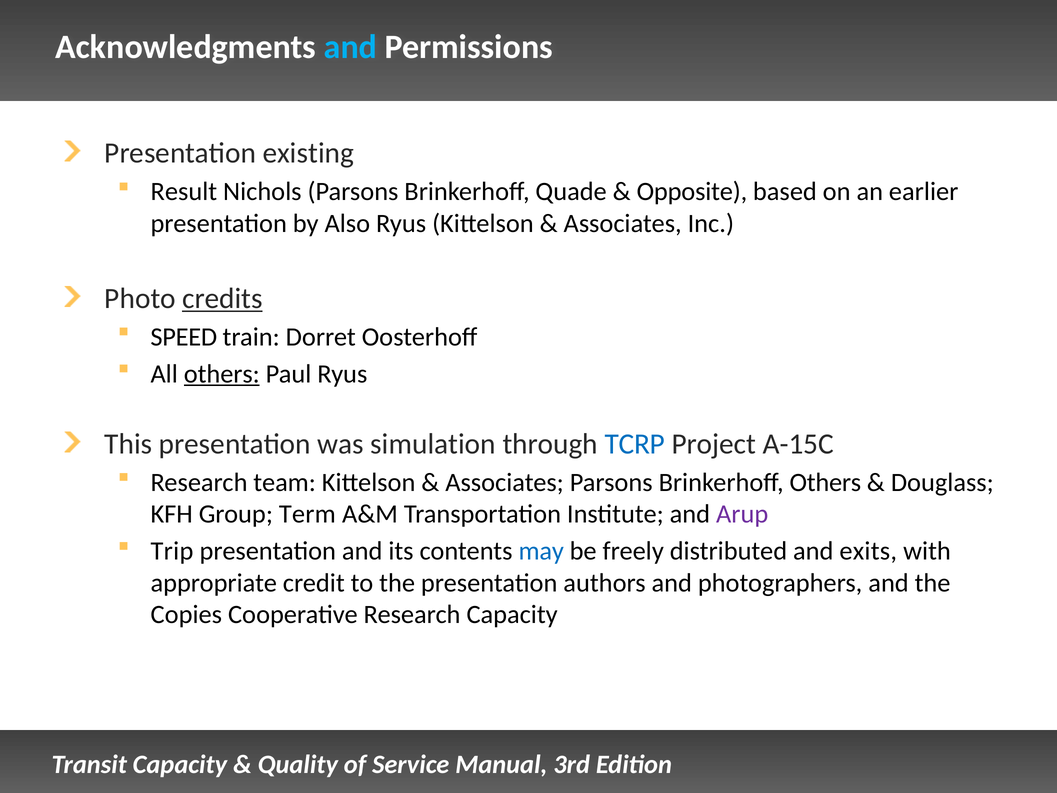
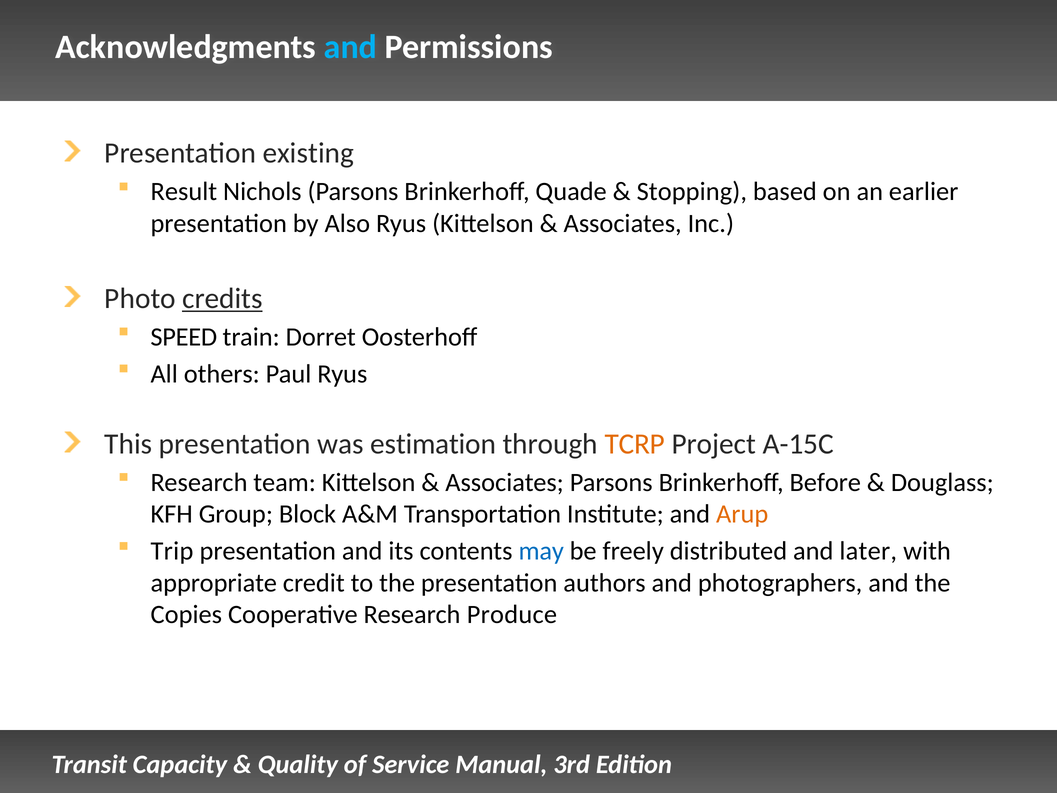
Opposite: Opposite -> Stopping
others at (222, 374) underline: present -> none
simulation: simulation -> estimation
TCRP colour: blue -> orange
Brinkerhoff Others: Others -> Before
Term: Term -> Block
Arup colour: purple -> orange
exits: exits -> later
Research Capacity: Capacity -> Produce
